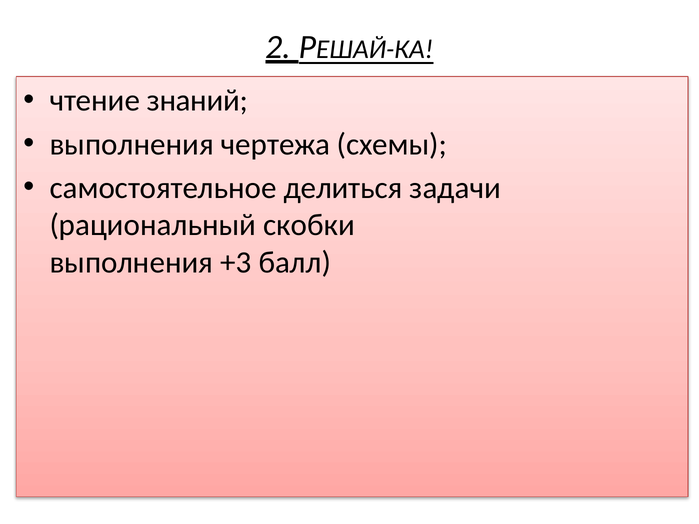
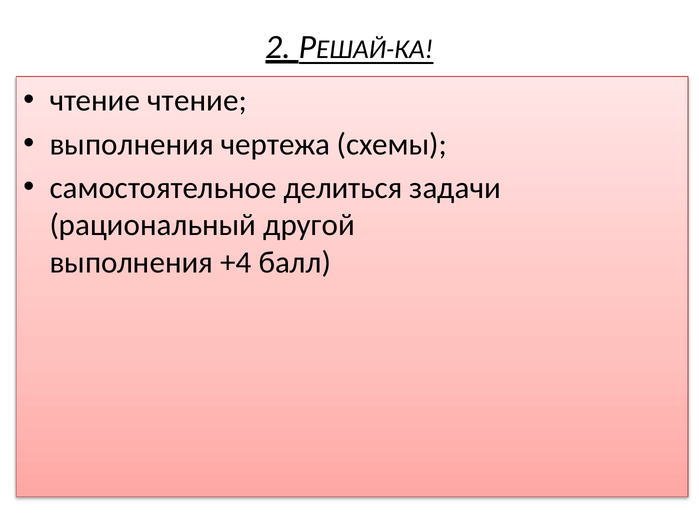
чтение знаний: знаний -> чтение
скобки: скобки -> другой
+3: +3 -> +4
